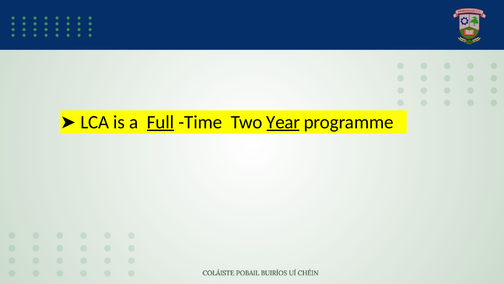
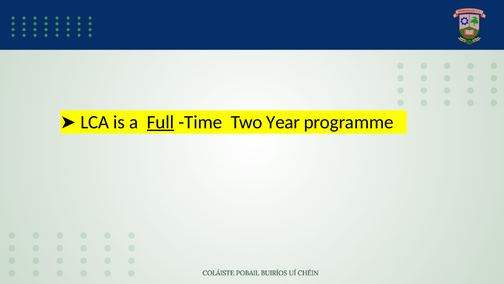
Year underline: present -> none
